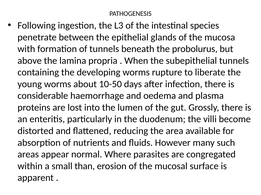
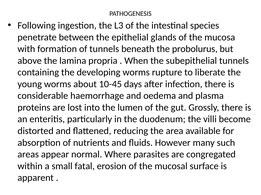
10-50: 10-50 -> 10-45
than: than -> fatal
